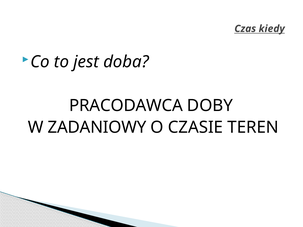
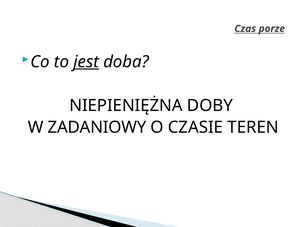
kiedy: kiedy -> porze
jest underline: none -> present
PRACODAWCA: PRACODAWCA -> NIEPIENIĘŻNA
